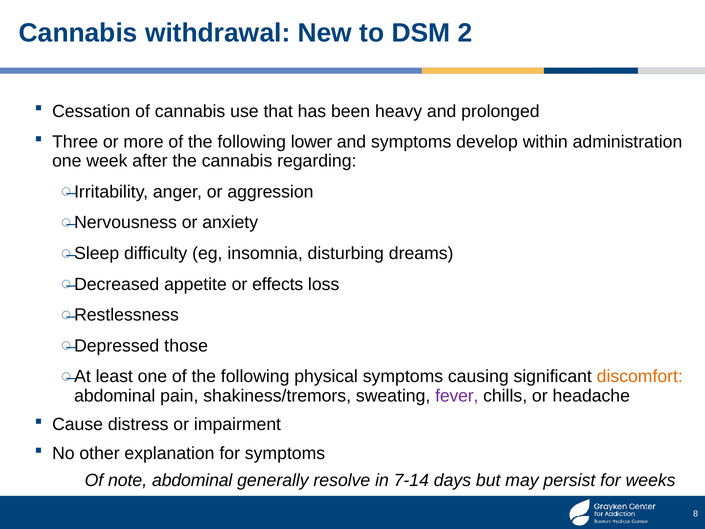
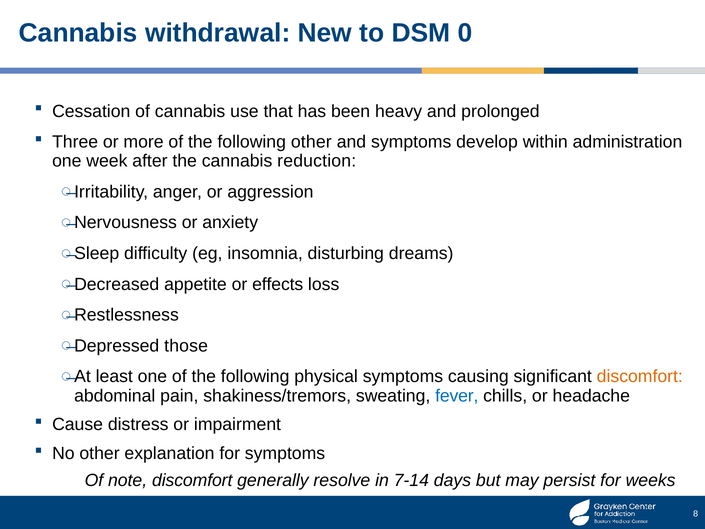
2: 2 -> 0
following lower: lower -> other
regarding: regarding -> reduction
fever colour: purple -> blue
note abdominal: abdominal -> discomfort
